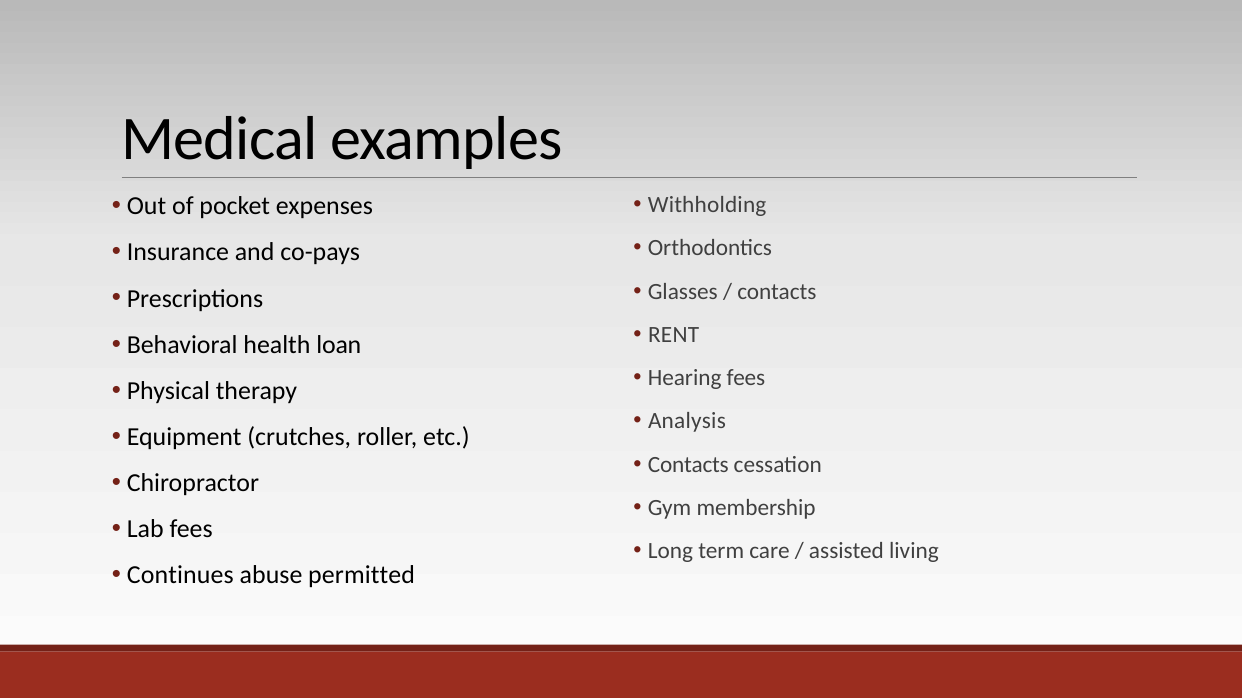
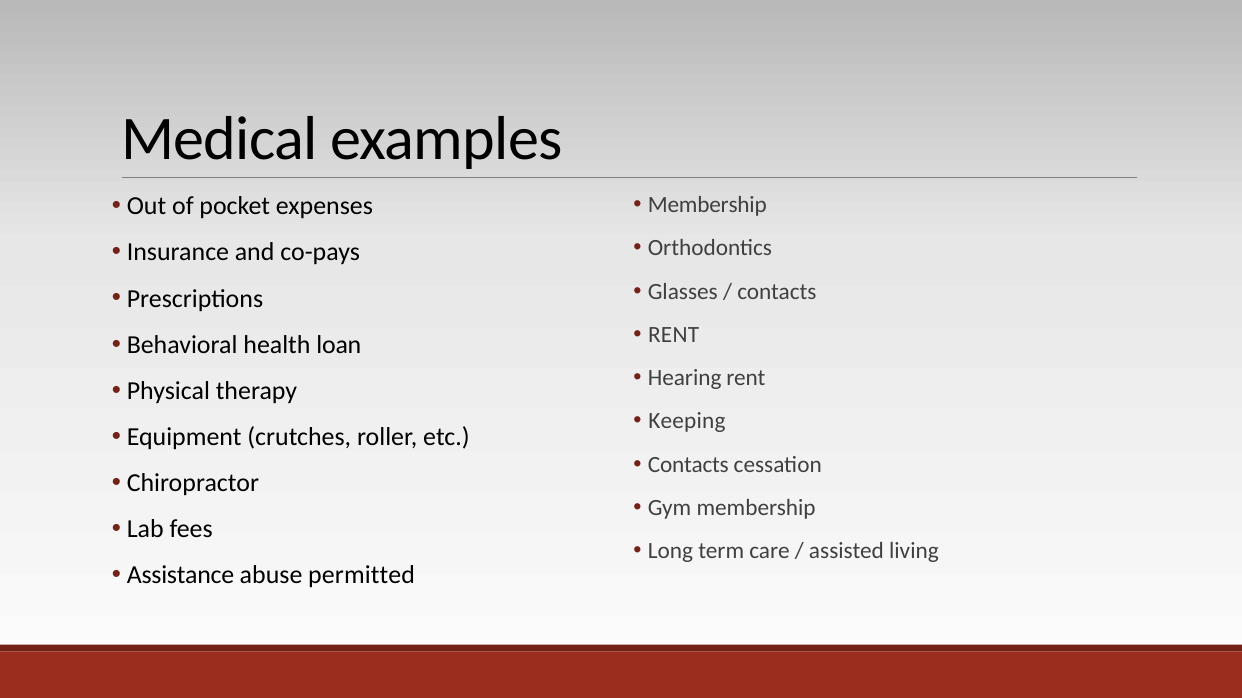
Withholding at (707, 205): Withholding -> Membership
Hearing fees: fees -> rent
Analysis: Analysis -> Keeping
Continues: Continues -> Assistance
